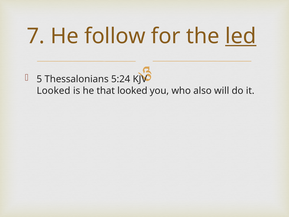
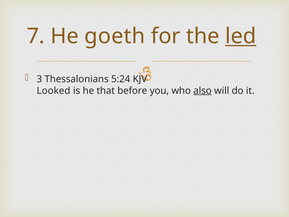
follow: follow -> goeth
5: 5 -> 3
that looked: looked -> before
also underline: none -> present
